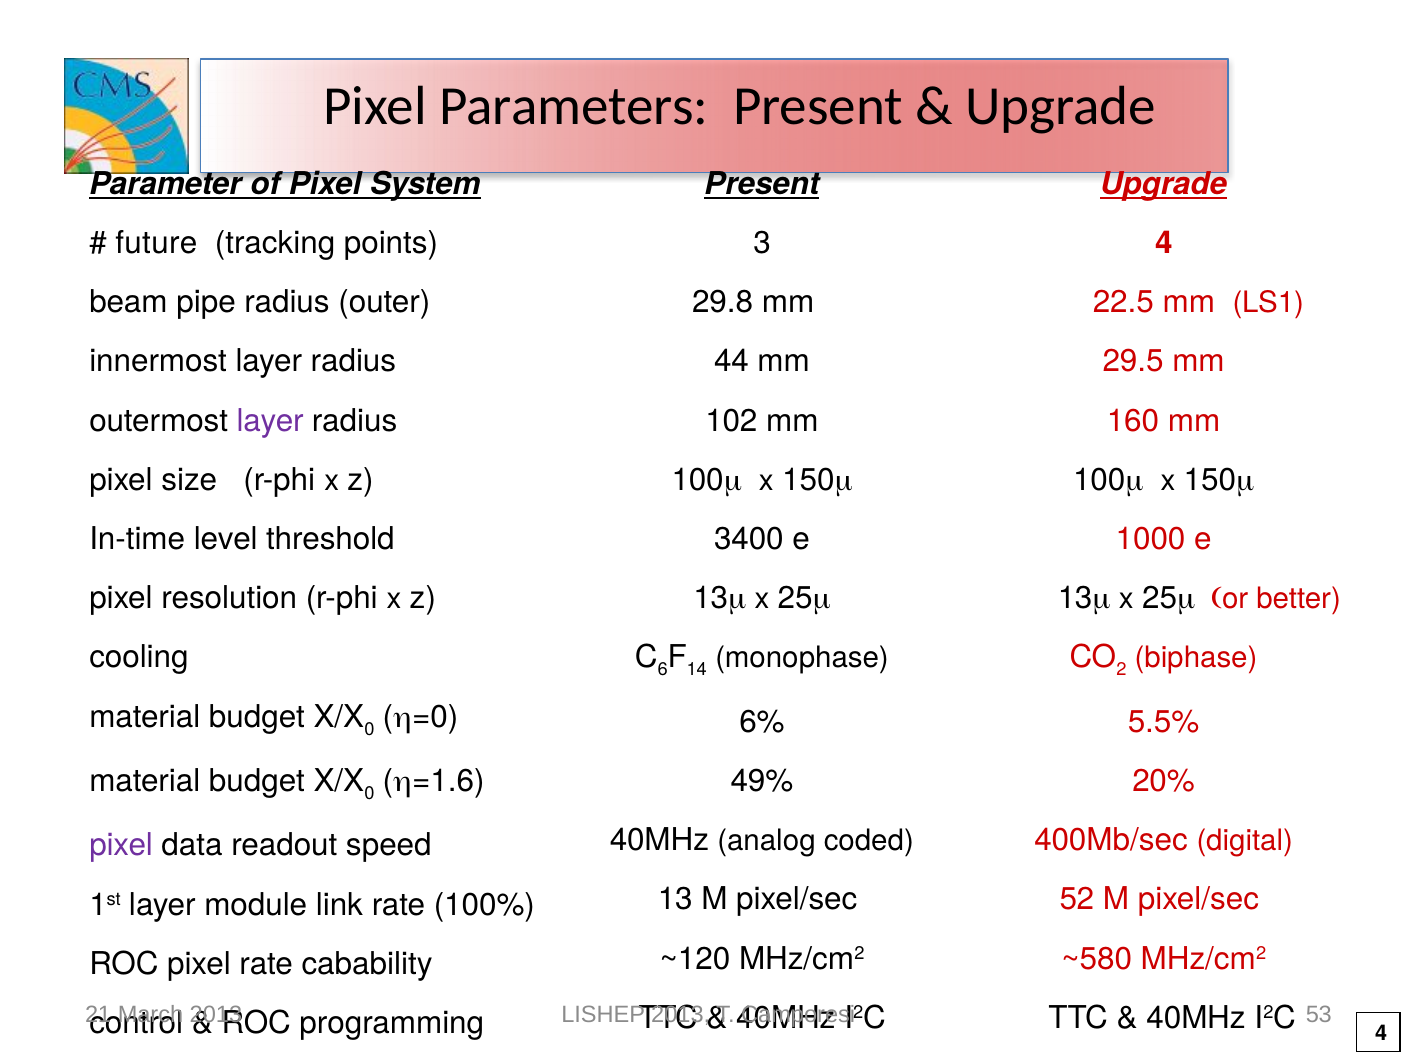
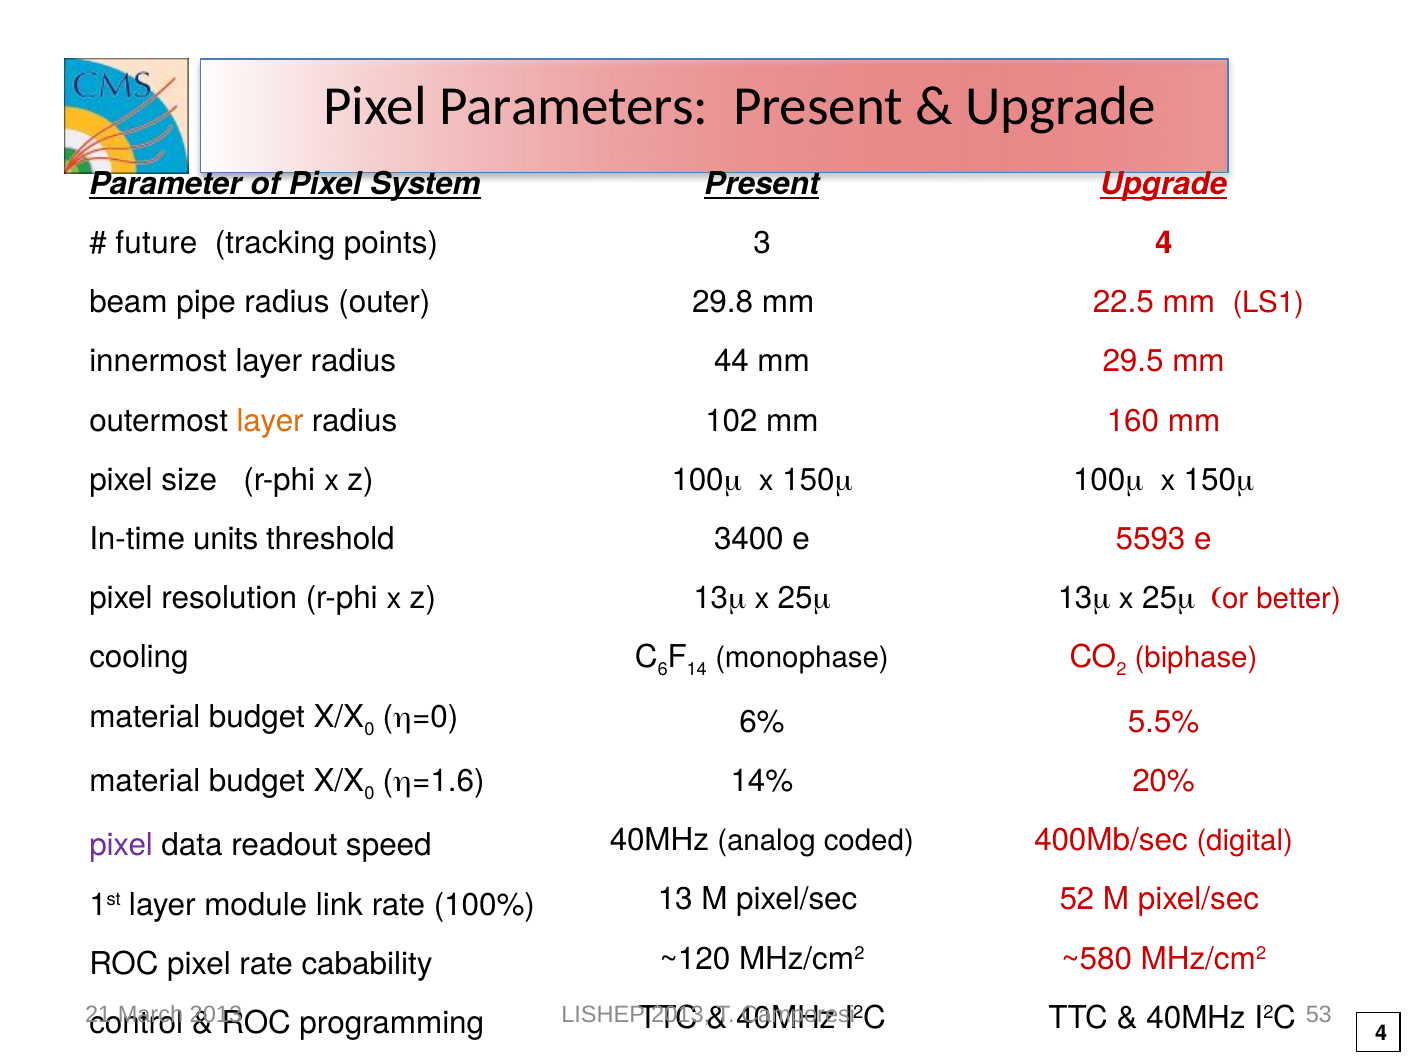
layer at (270, 421) colour: purple -> orange
level: level -> units
1000: 1000 -> 5593
49%: 49% -> 14%
